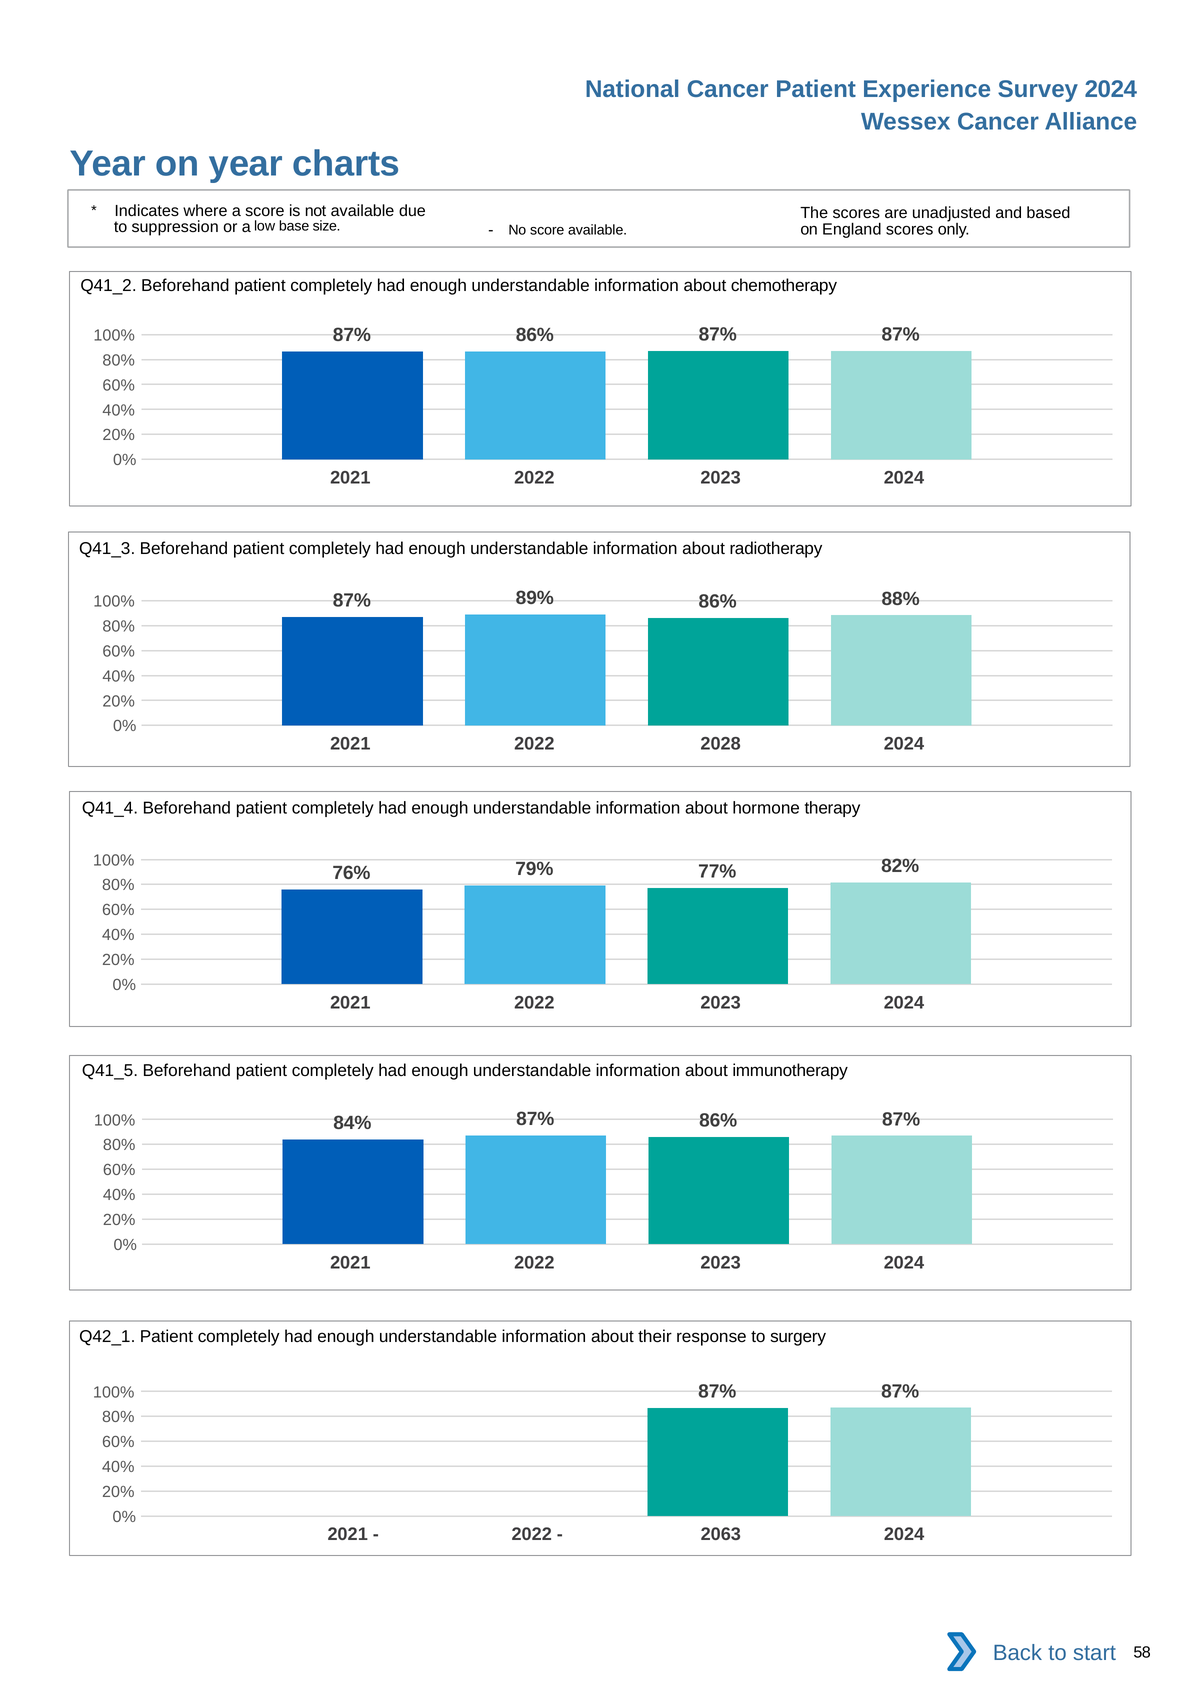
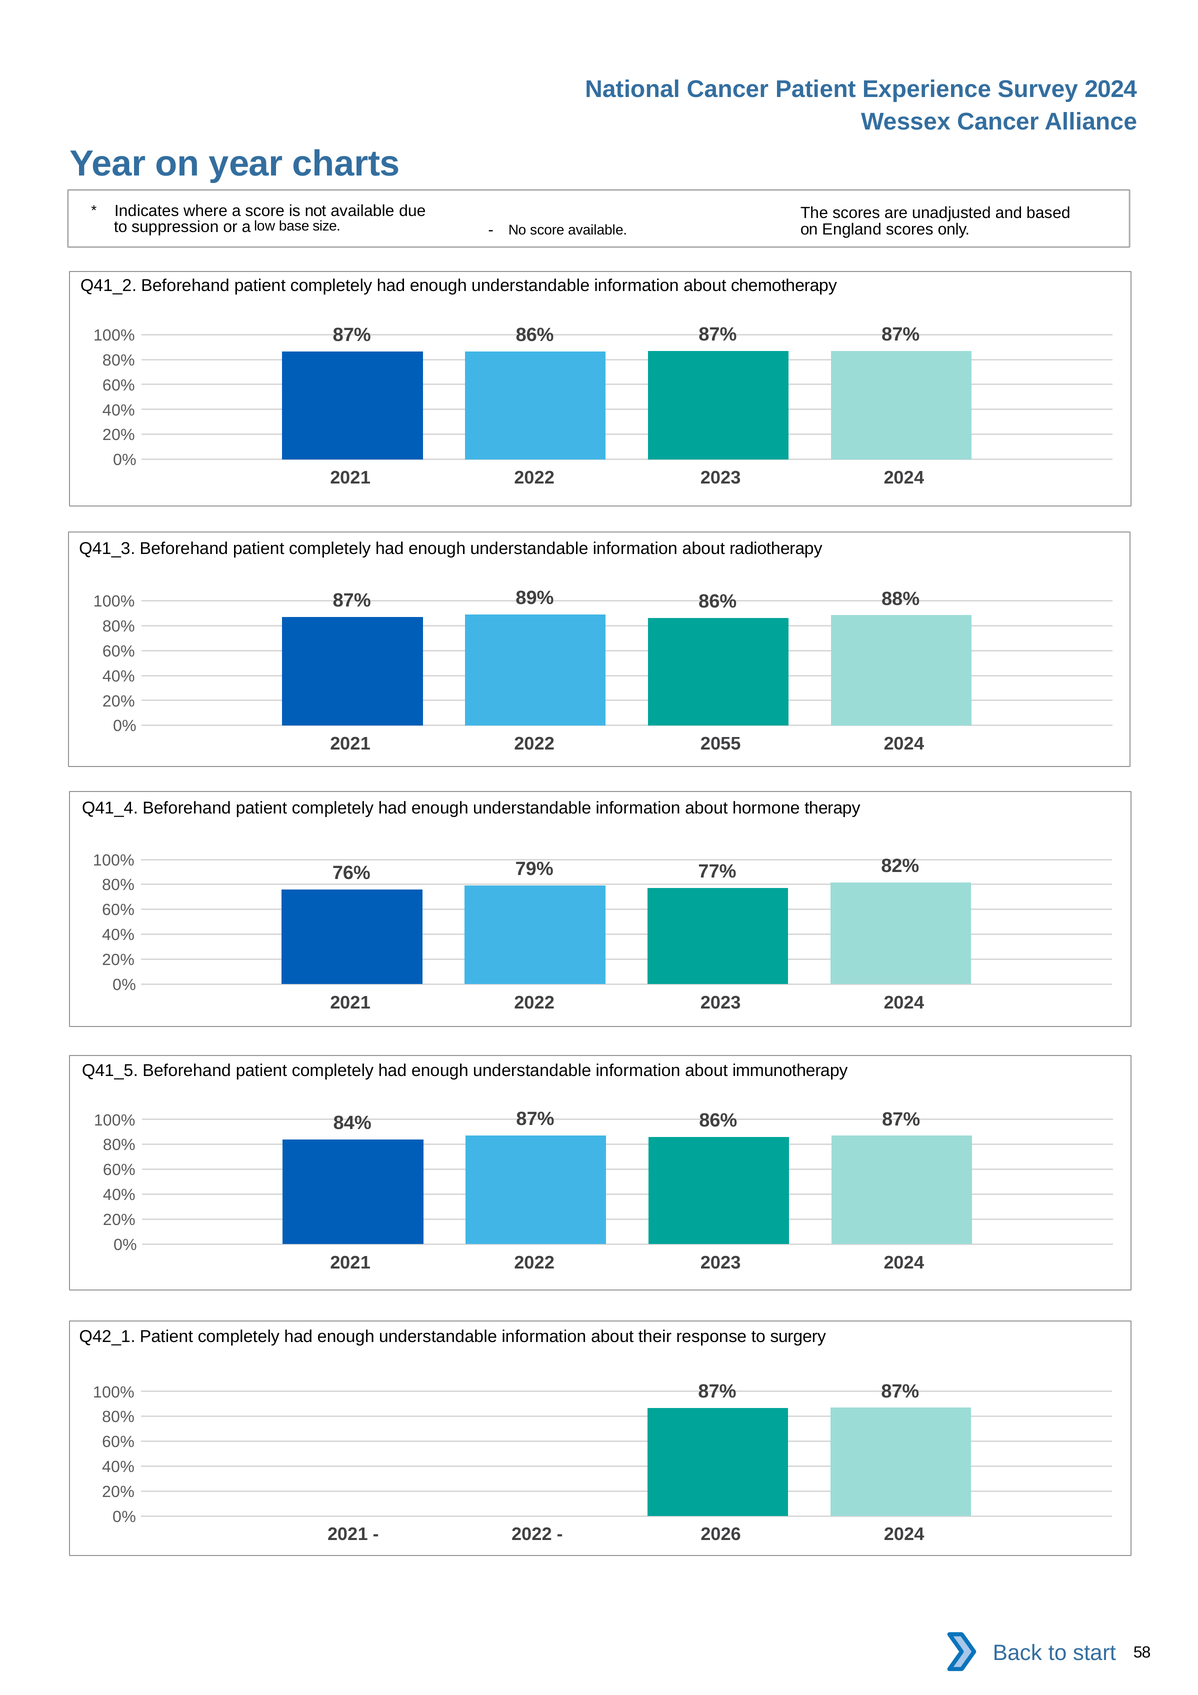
2028: 2028 -> 2055
2063: 2063 -> 2026
